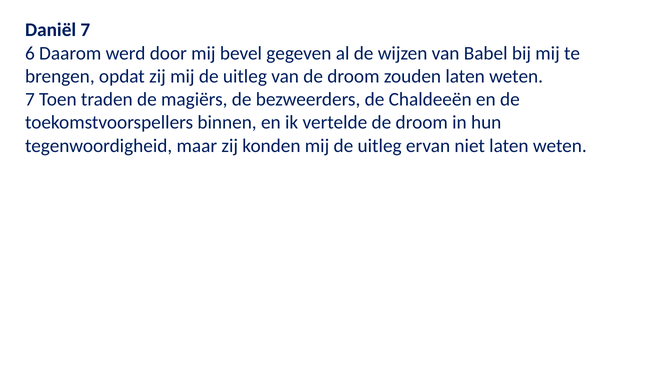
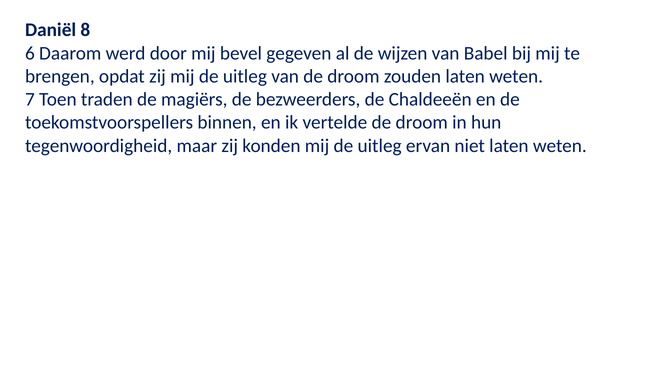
Daniël 7: 7 -> 8
